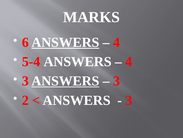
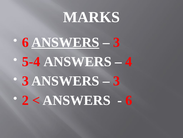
4 at (117, 42): 4 -> 3
ANSWERS at (65, 81) underline: present -> none
3 at (129, 100): 3 -> 6
